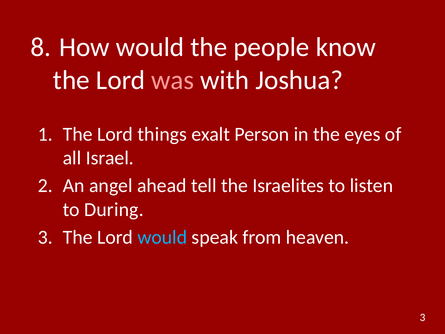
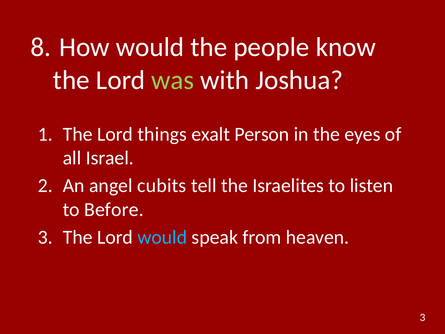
was colour: pink -> light green
ahead: ahead -> cubits
During: During -> Before
